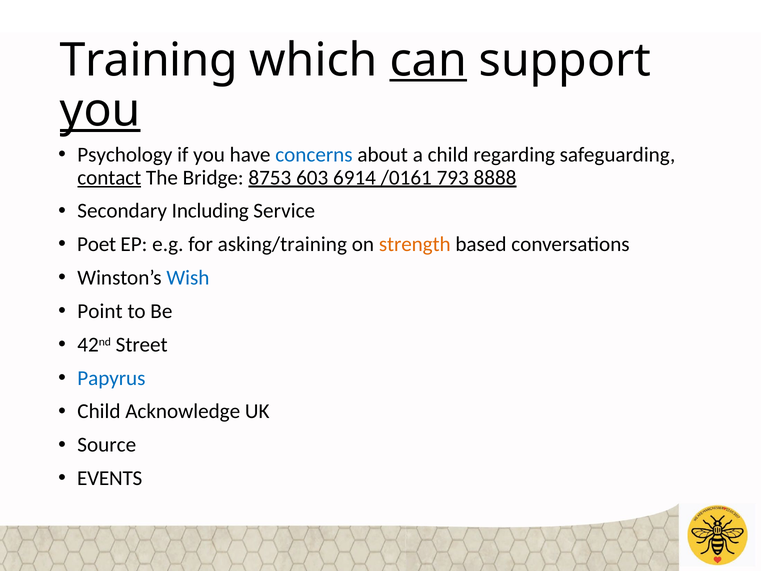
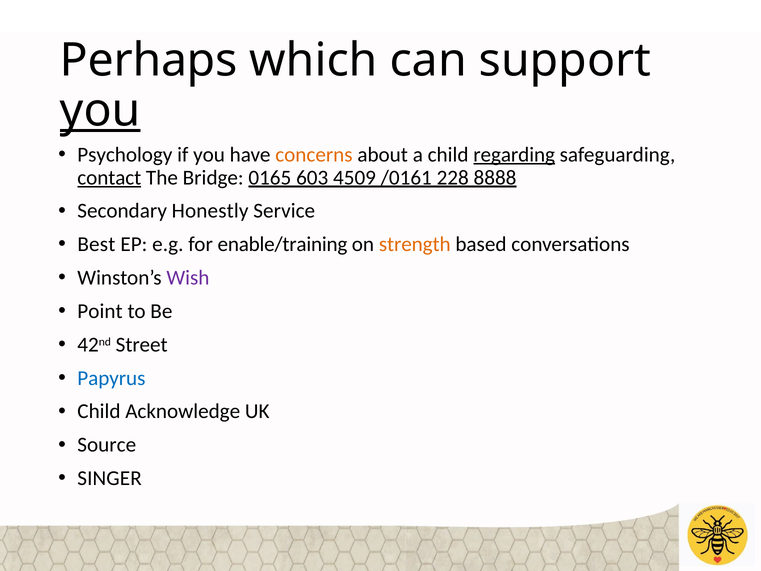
Training: Training -> Perhaps
can underline: present -> none
concerns colour: blue -> orange
regarding underline: none -> present
8753: 8753 -> 0165
6914: 6914 -> 4509
793: 793 -> 228
Including: Including -> Honestly
Poet: Poet -> Best
asking/training: asking/training -> enable/training
Wish colour: blue -> purple
EVENTS: EVENTS -> SINGER
